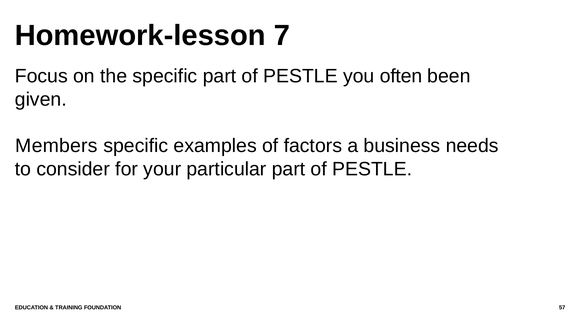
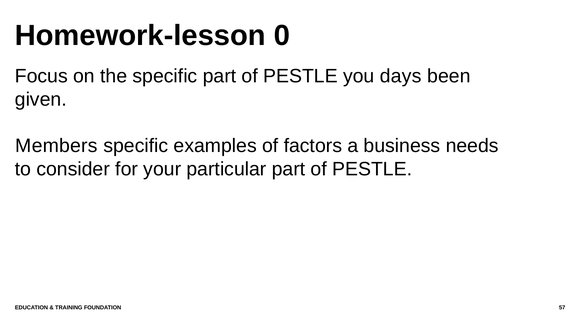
7: 7 -> 0
often: often -> days
